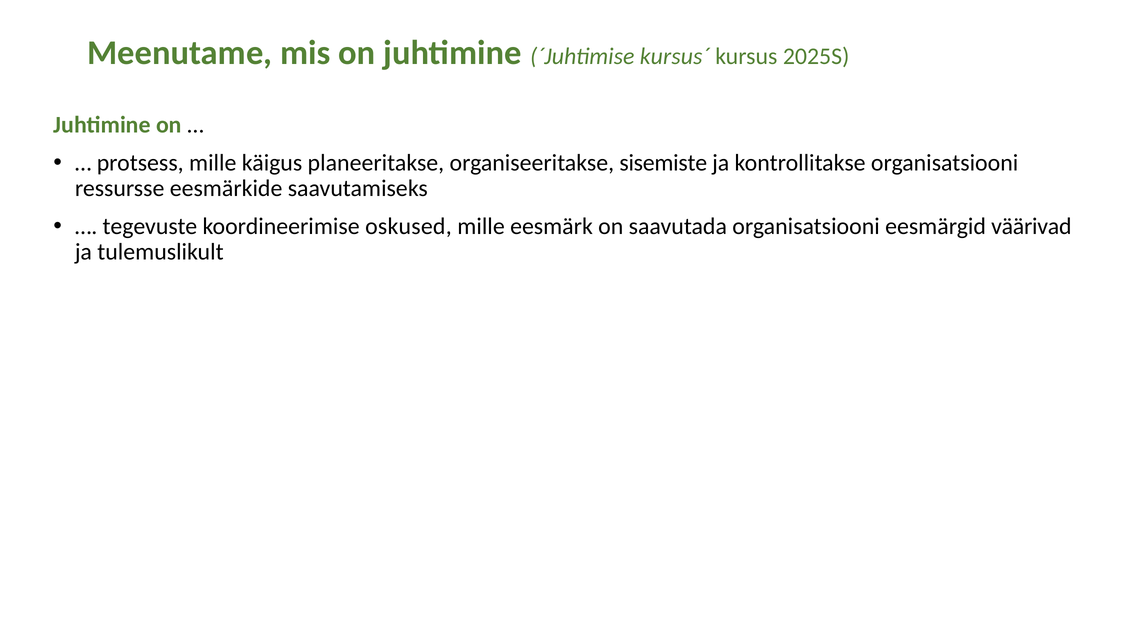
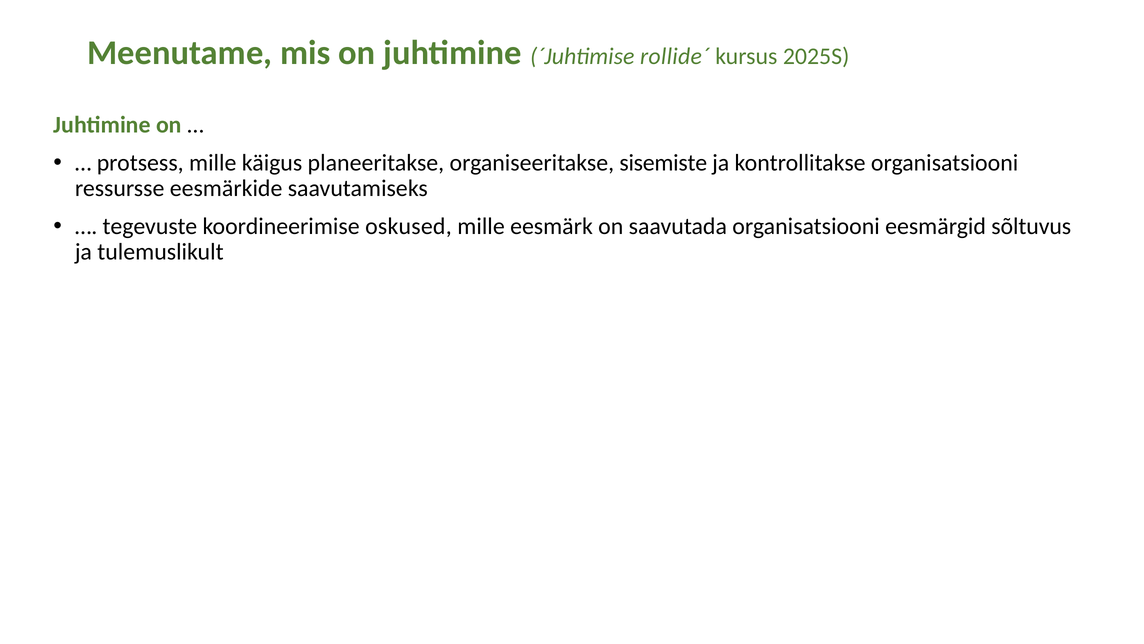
kursus´: kursus´ -> rollide´
väärivad: väärivad -> sõltuvus
